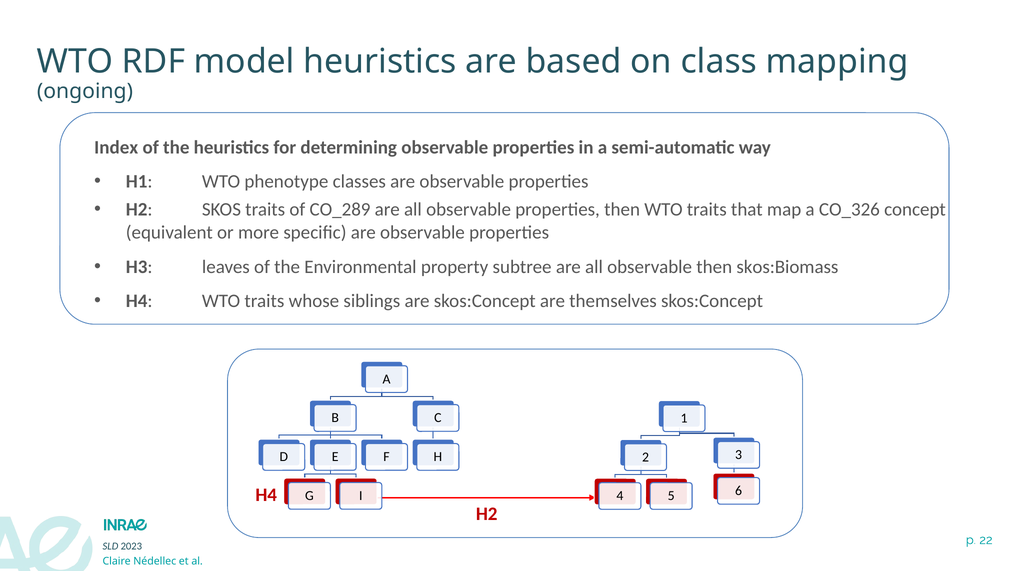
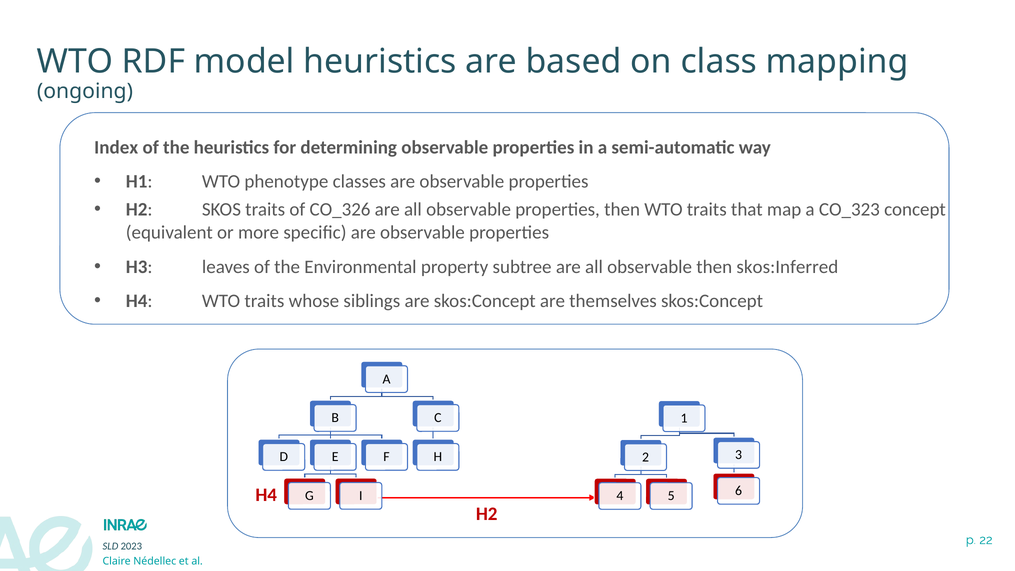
CO_289: CO_289 -> CO_326
CO_326: CO_326 -> CO_323
skos:Biomass: skos:Biomass -> skos:Inferred
